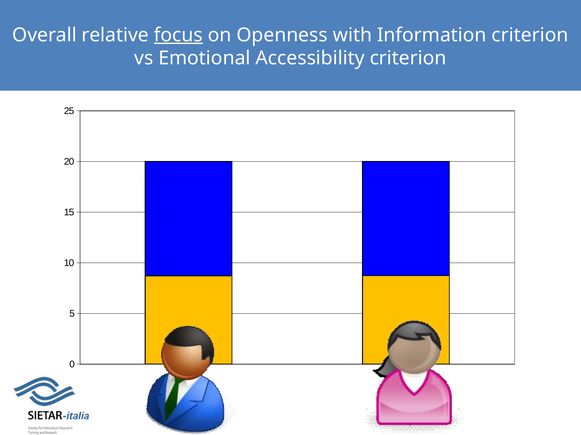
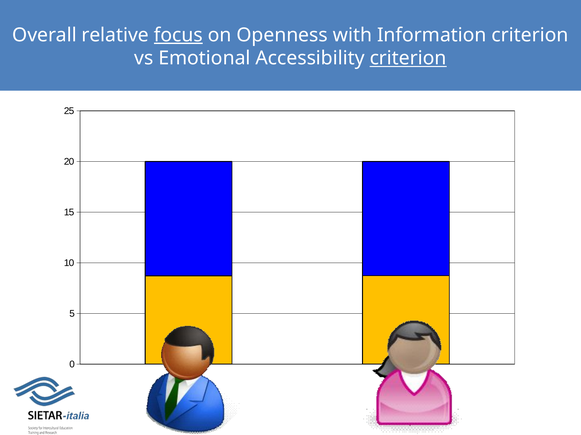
criterion at (408, 58) underline: none -> present
